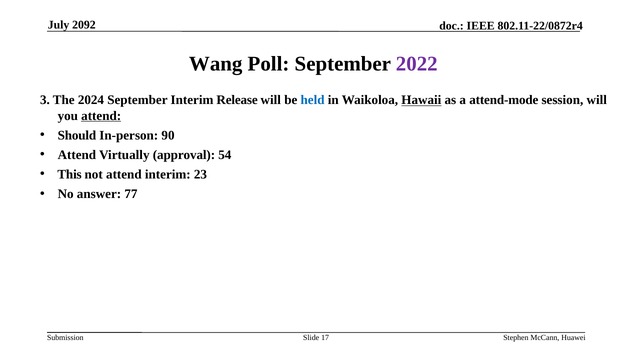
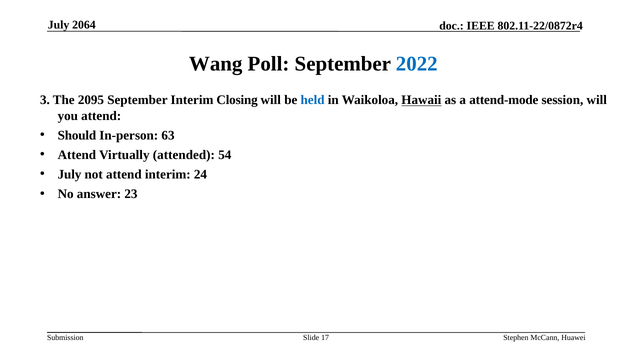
2092: 2092 -> 2064
2022 colour: purple -> blue
2024: 2024 -> 2095
Release: Release -> Closing
attend at (101, 116) underline: present -> none
90: 90 -> 63
approval: approval -> attended
This at (70, 175): This -> July
23: 23 -> 24
77: 77 -> 23
